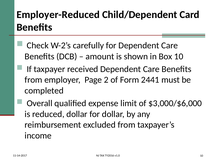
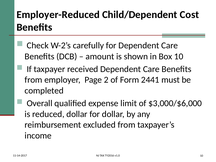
Card: Card -> Cost
